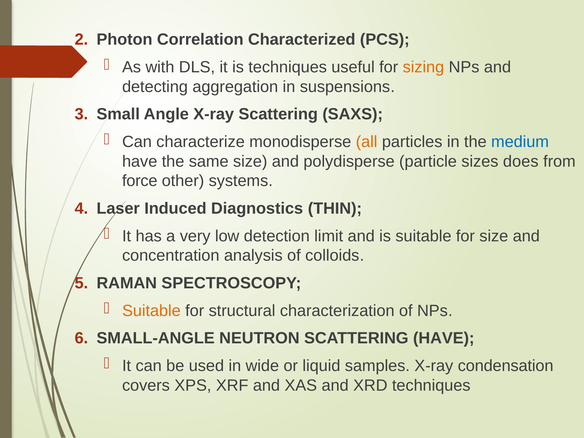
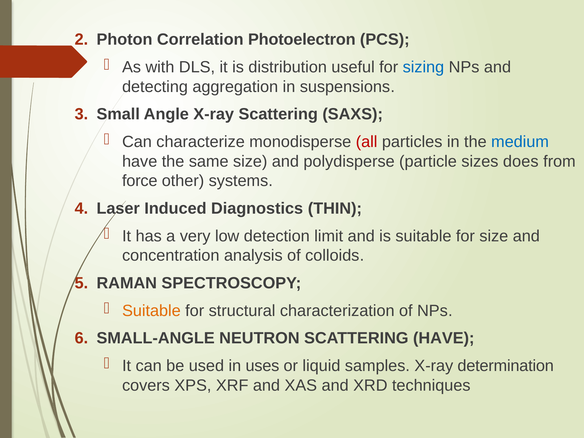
Characterized: Characterized -> Photoelectron
is techniques: techniques -> distribution
sizing colour: orange -> blue
all colour: orange -> red
wide: wide -> uses
condensation: condensation -> determination
